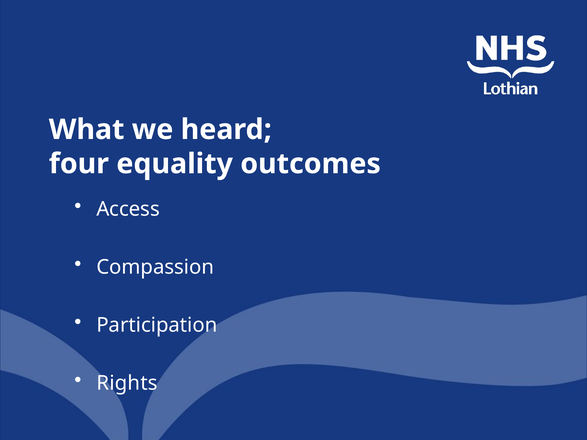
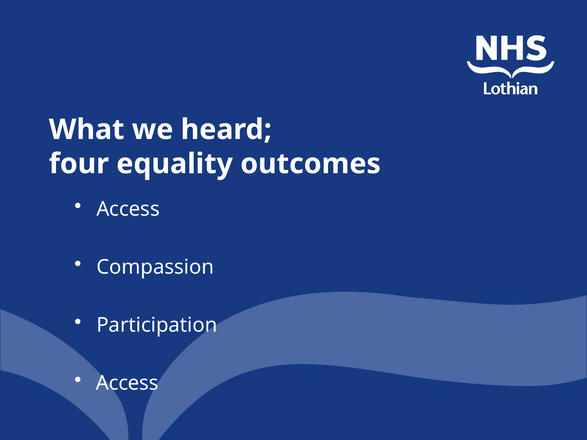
Rights at (127, 383): Rights -> Access
